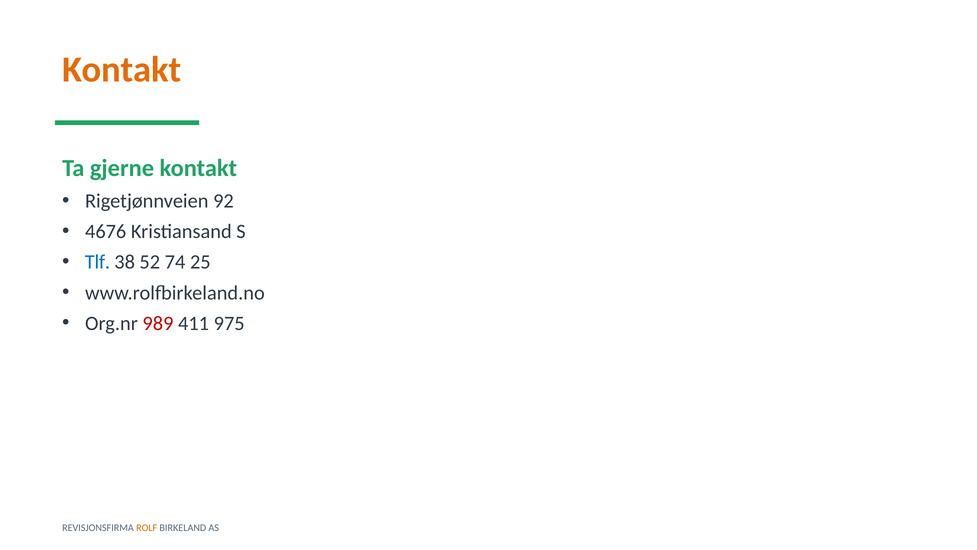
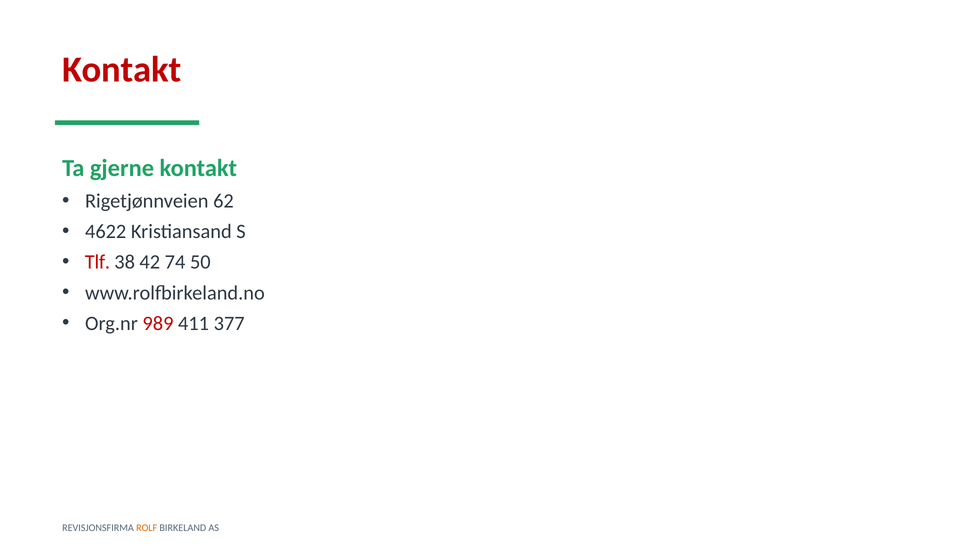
Kontakt at (122, 70) colour: orange -> red
92: 92 -> 62
4676: 4676 -> 4622
Tlf colour: blue -> red
52: 52 -> 42
25: 25 -> 50
975: 975 -> 377
